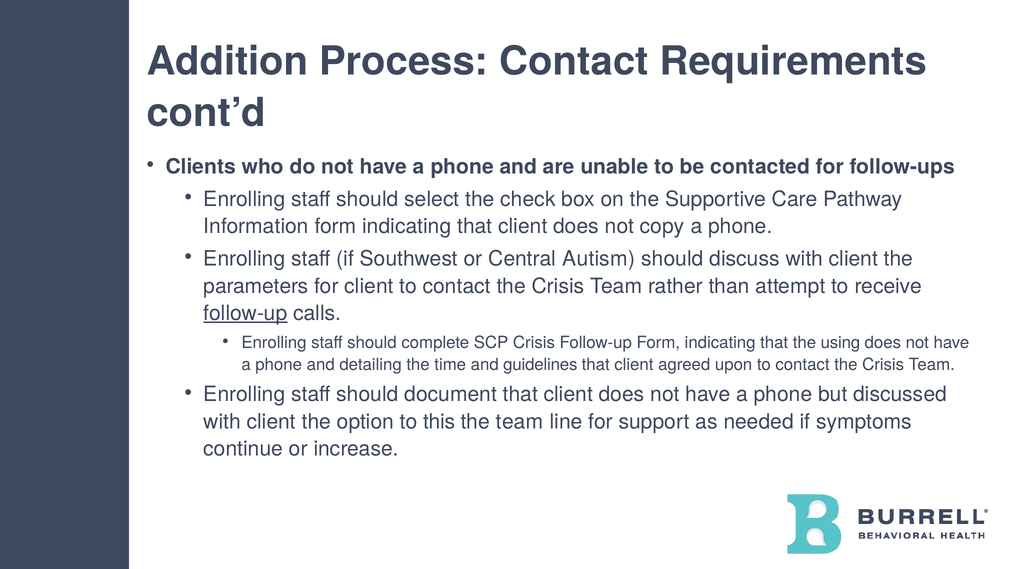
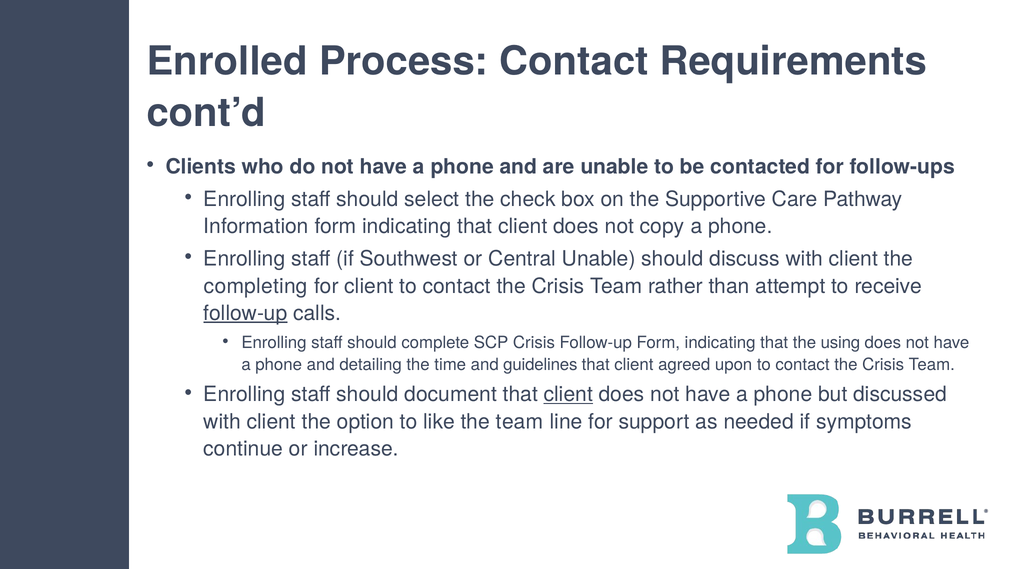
Addition: Addition -> Enrolled
Central Autism: Autism -> Unable
parameters: parameters -> completing
client at (568, 394) underline: none -> present
this: this -> like
